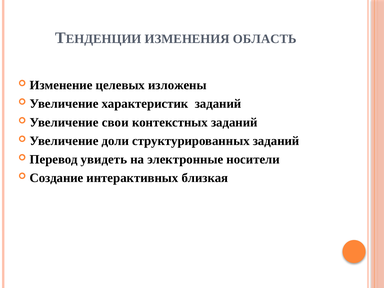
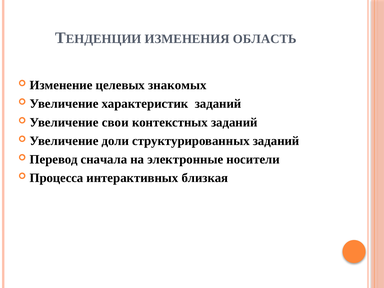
изложены: изложены -> знакомых
увидеть: увидеть -> сначала
Создание: Создание -> Процесса
